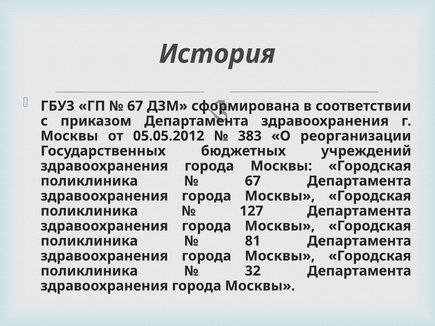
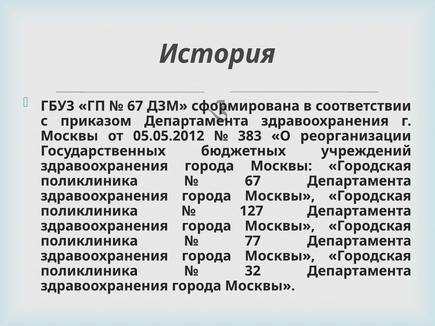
81: 81 -> 77
